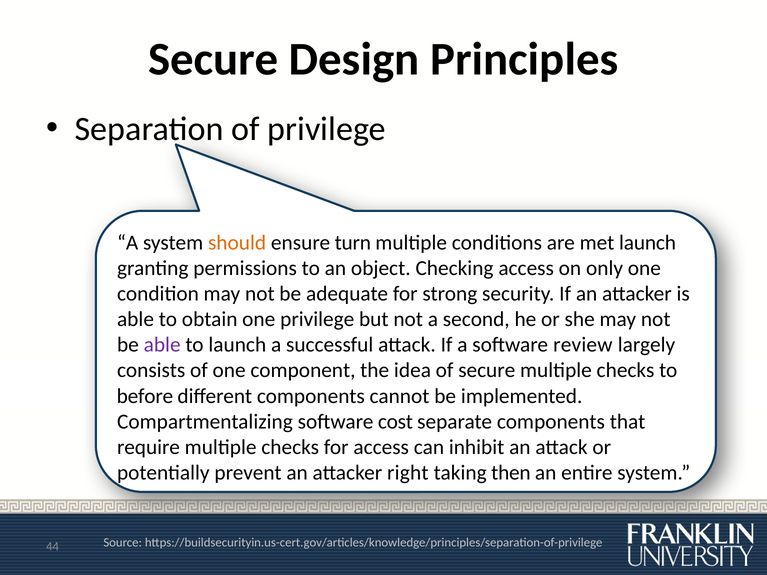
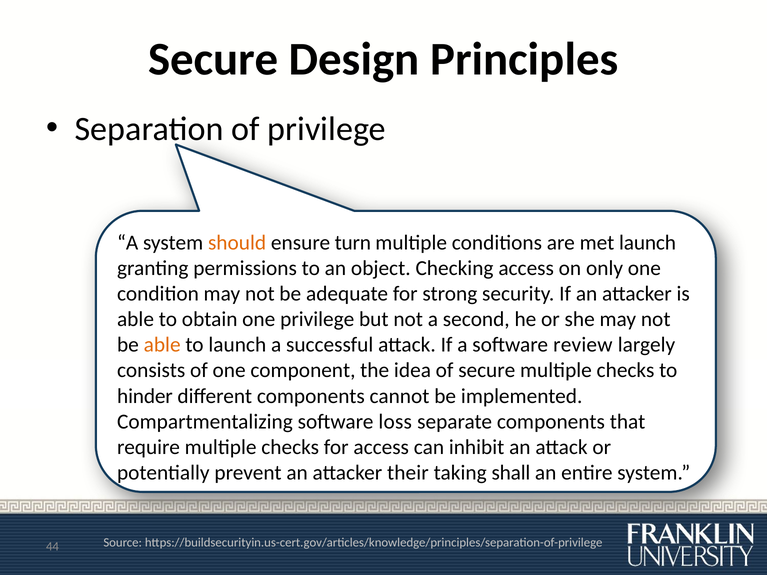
able at (162, 345) colour: purple -> orange
before: before -> hinder
cost: cost -> loss
right: right -> their
then: then -> shall
